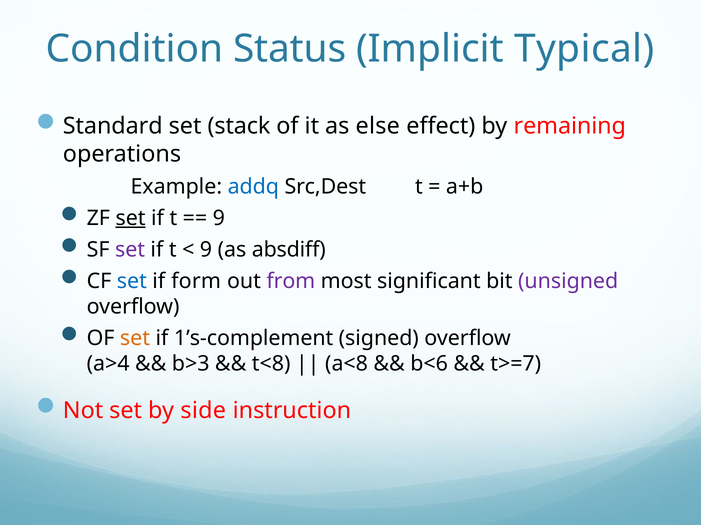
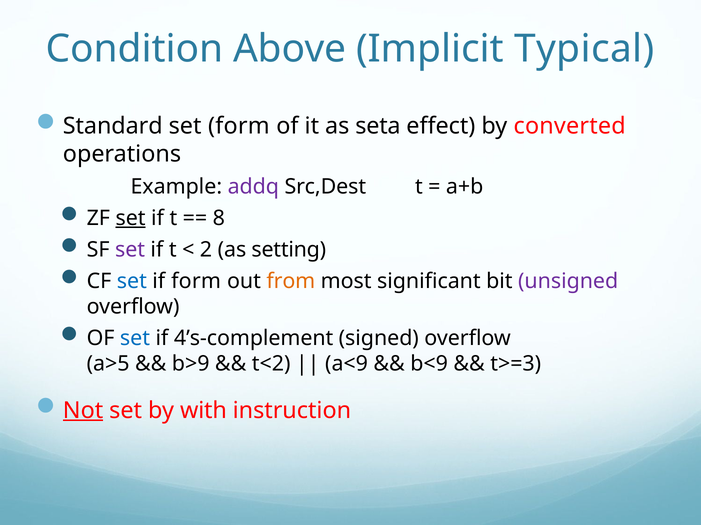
Status: Status -> Above
set stack: stack -> form
else: else -> seta
remaining: remaining -> converted
addq colour: blue -> purple
9 at (219, 218): 9 -> 8
9 at (206, 250): 9 -> 2
absdiff: absdiff -> setting
from colour: purple -> orange
set at (135, 339) colour: orange -> blue
1’s-complement: 1’s-complement -> 4’s-complement
a>4: a>4 -> a>5
b>3: b>3 -> b>9
t<8: t<8 -> t<2
a<8: a<8 -> a<9
b<6: b<6 -> b<9
t>=7: t>=7 -> t>=3
Not underline: none -> present
side: side -> with
